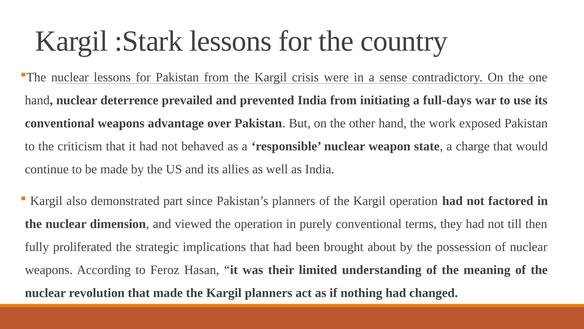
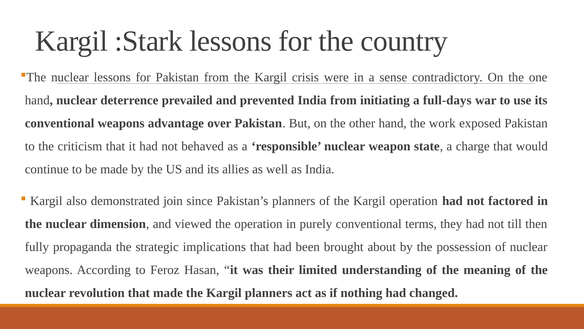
part: part -> join
proliferated: proliferated -> propaganda
